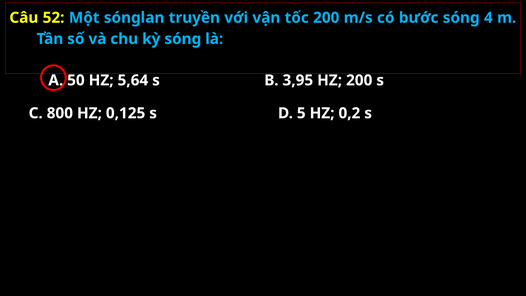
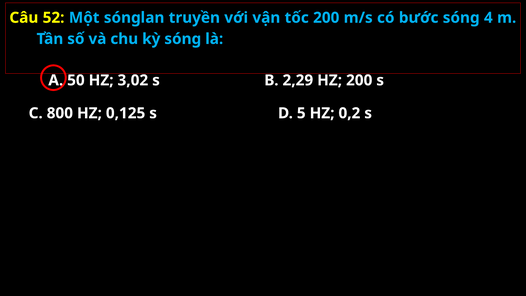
5,64: 5,64 -> 3,02
3,95: 3,95 -> 2,29
